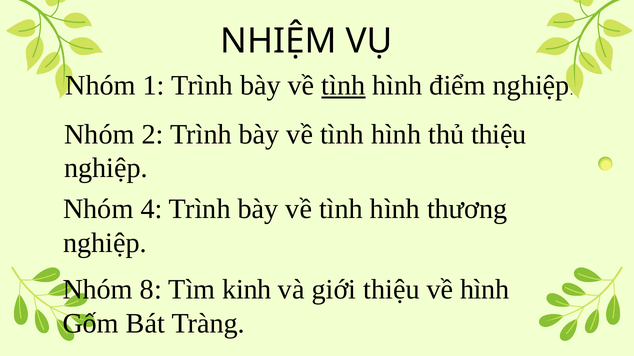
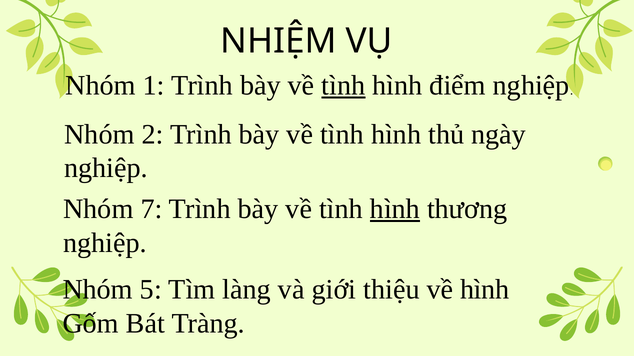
thủ thiệu: thiệu -> ngày
4: 4 -> 7
hình at (395, 209) underline: none -> present
8: 8 -> 5
kinh: kinh -> làng
